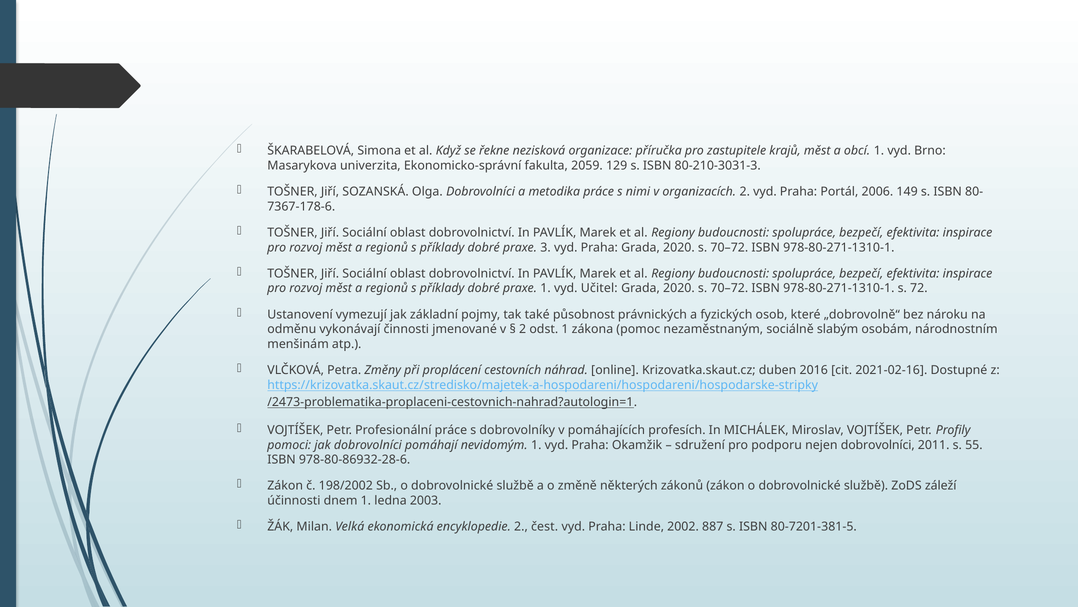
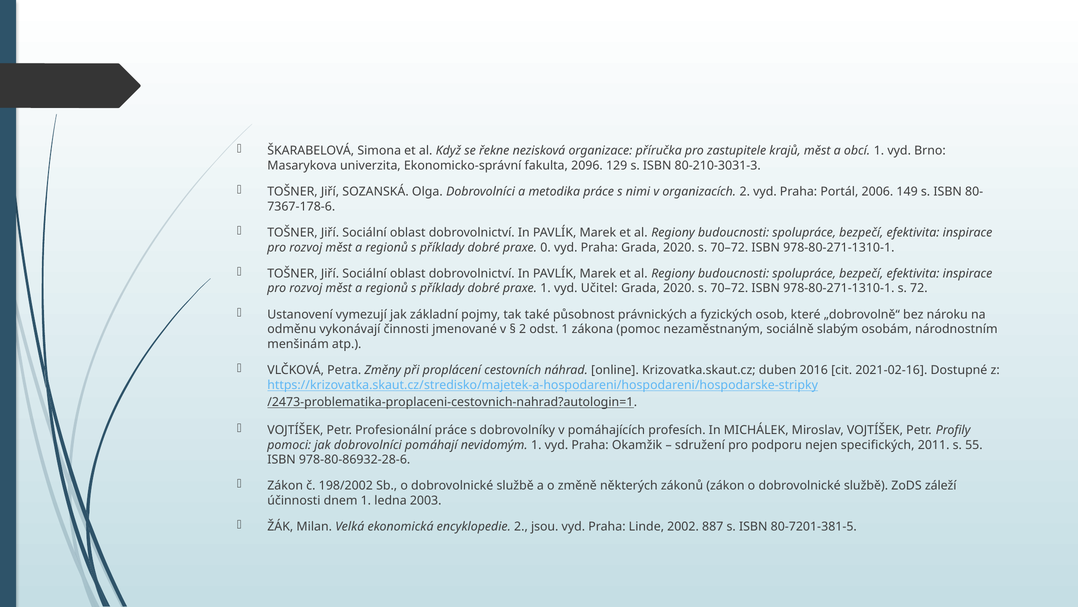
2059: 2059 -> 2096
3: 3 -> 0
nejen dobrovolníci: dobrovolníci -> specifických
čest: čest -> jsou
